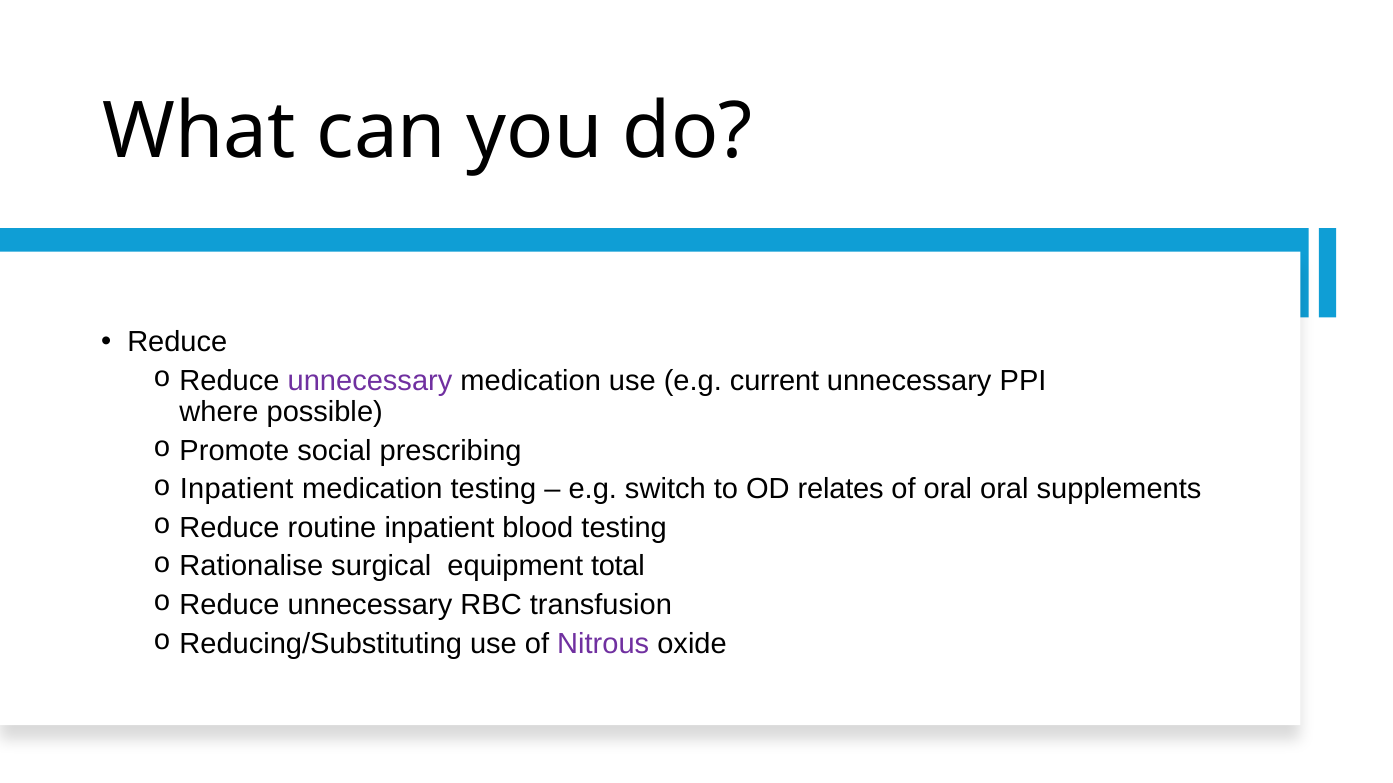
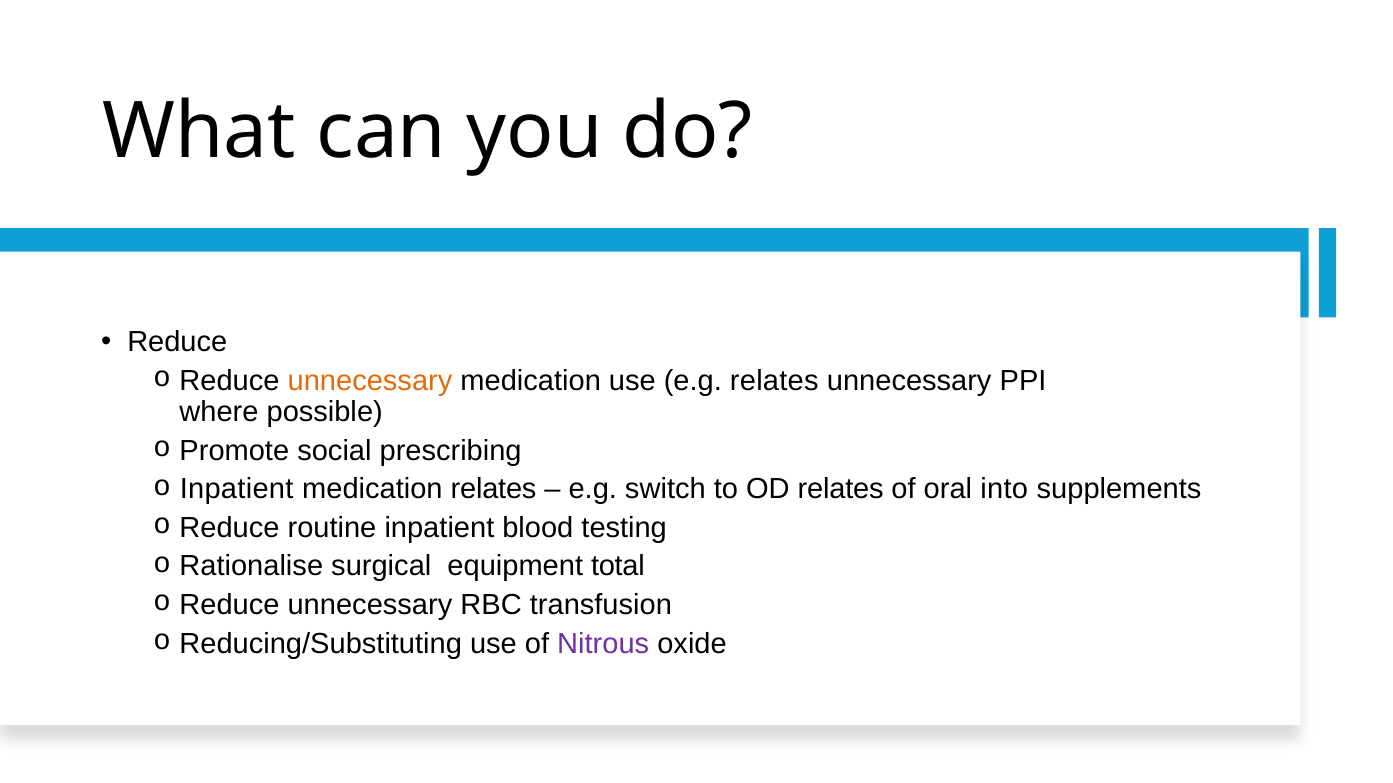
unnecessary at (370, 381) colour: purple -> orange
e.g current: current -> relates
medication testing: testing -> relates
oral oral: oral -> into
